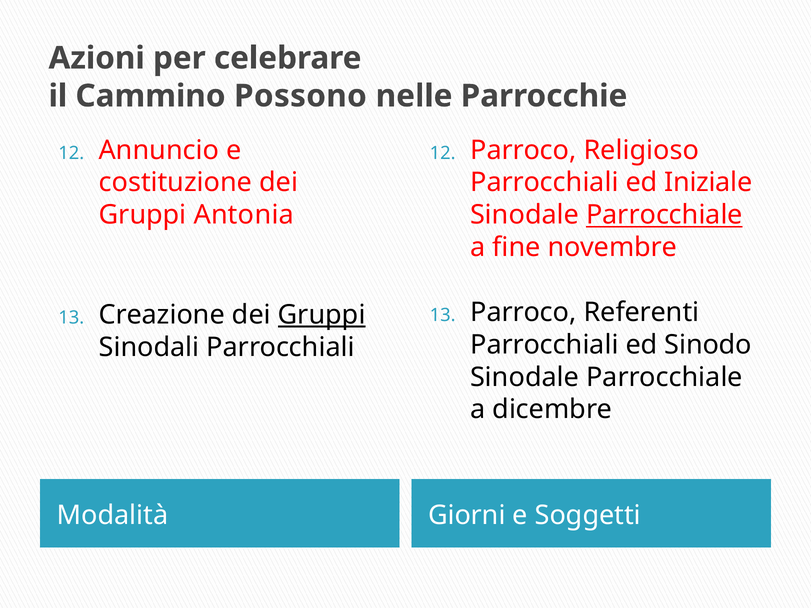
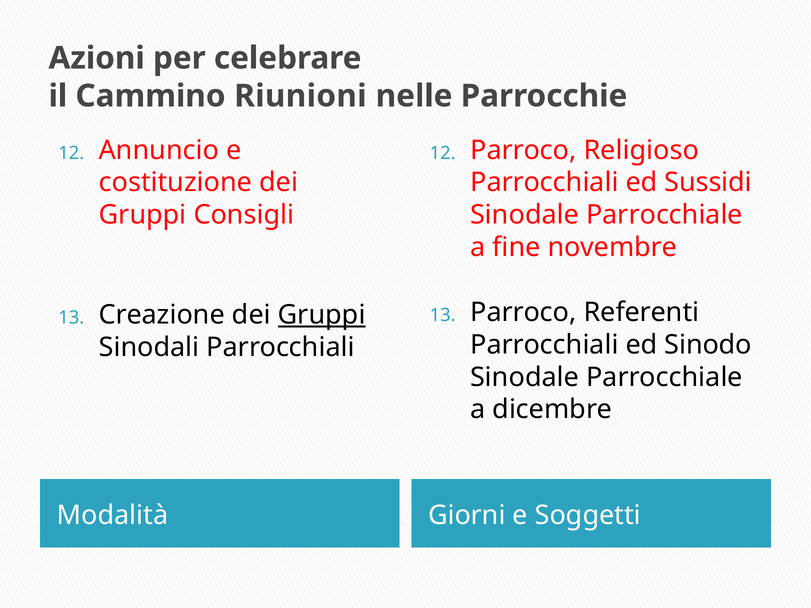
Possono: Possono -> Riunioni
Iniziale: Iniziale -> Sussidi
Antonia: Antonia -> Consigli
Parrocchiale at (664, 215) underline: present -> none
